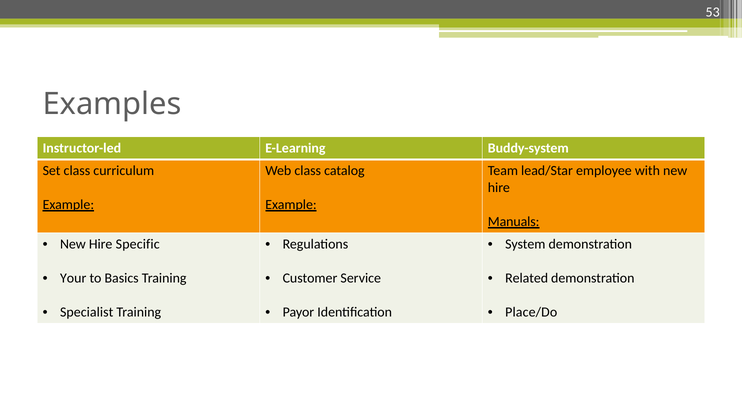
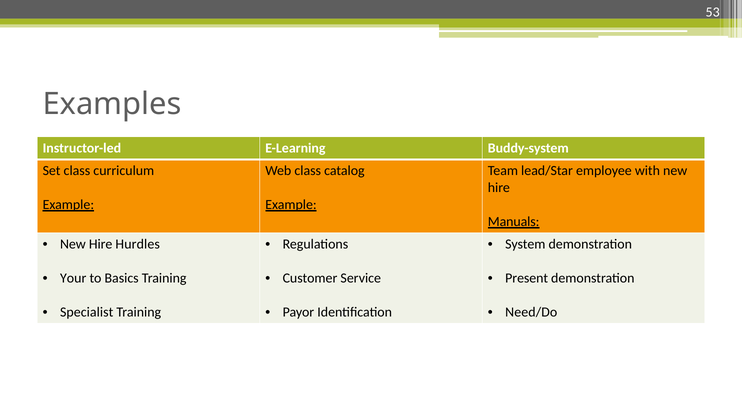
Specific: Specific -> Hurdles
Related: Related -> Present
Place/Do: Place/Do -> Need/Do
